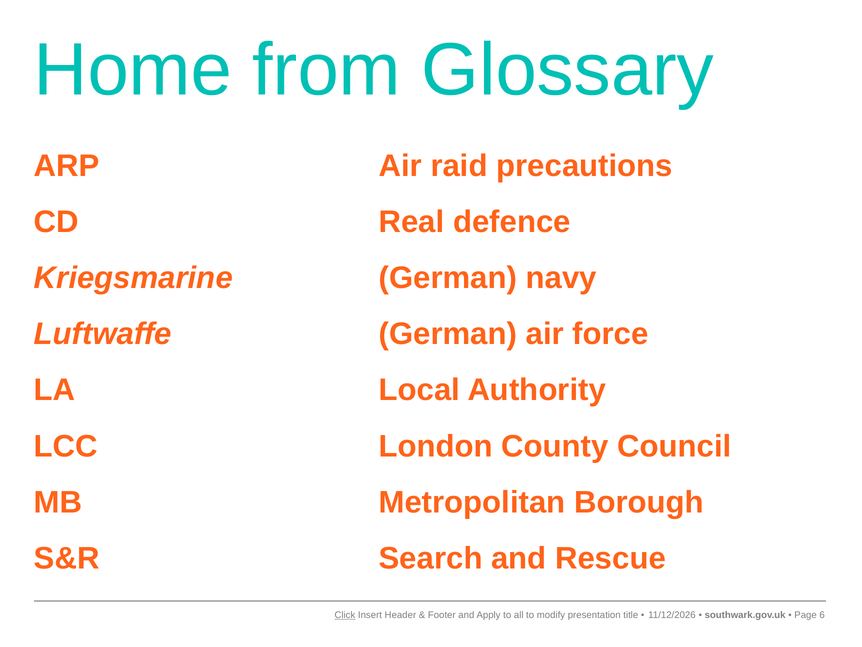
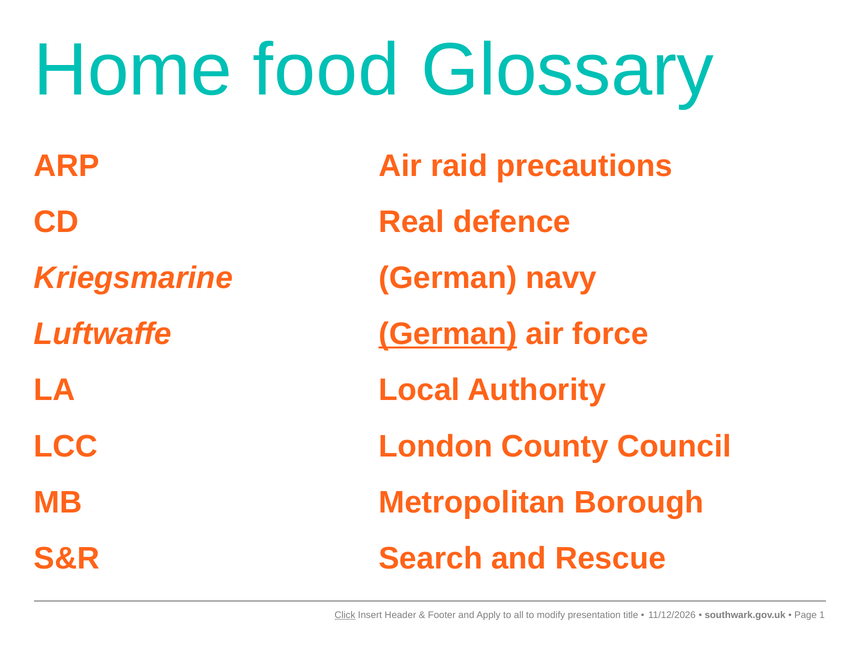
from: from -> food
German at (448, 334) underline: none -> present
6: 6 -> 1
